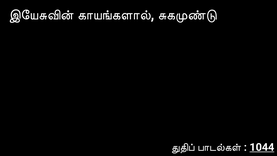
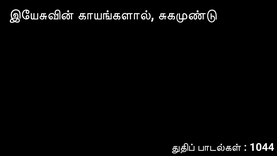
1044 underline: present -> none
